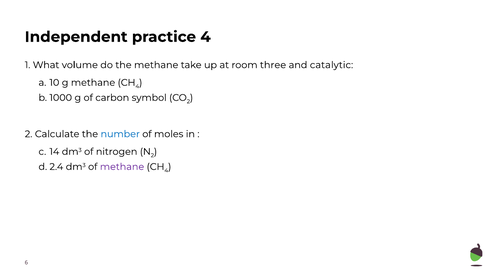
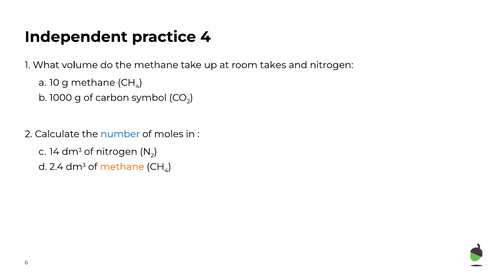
three: three -> takes
and catalytic: catalytic -> nitrogen
methane at (122, 167) colour: purple -> orange
